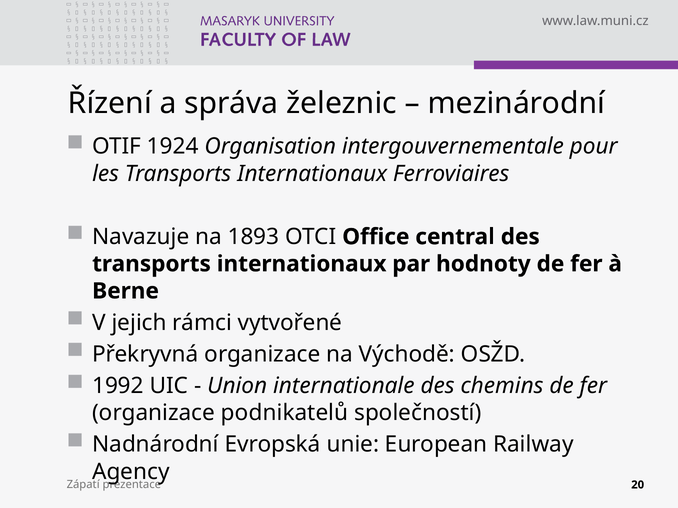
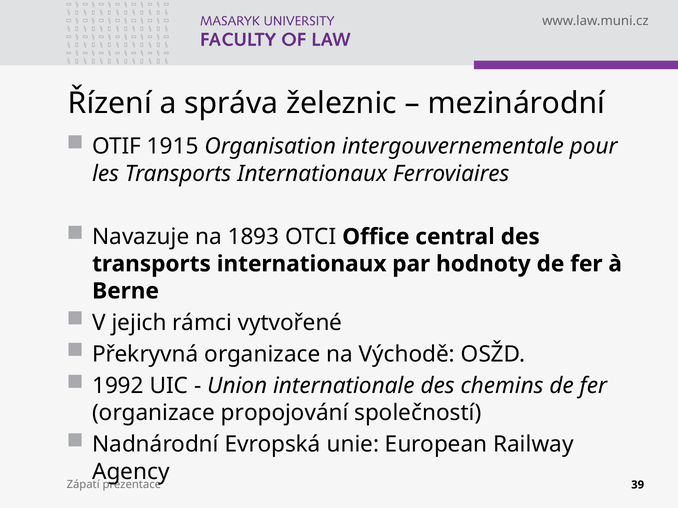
1924: 1924 -> 1915
podnikatelů: podnikatelů -> propojování
20: 20 -> 39
